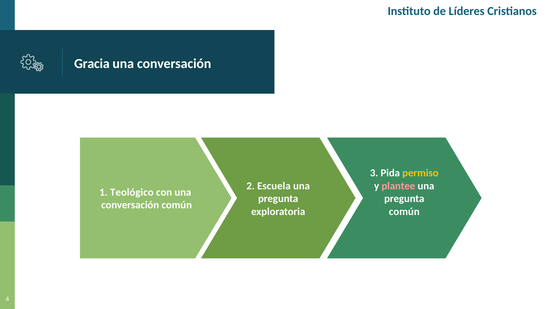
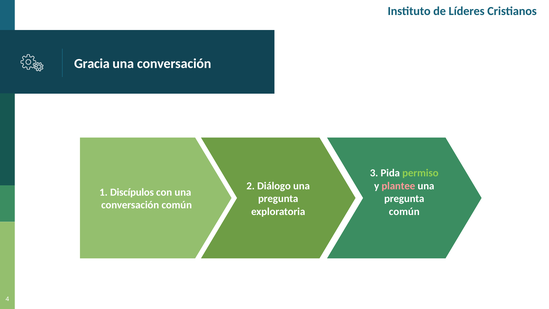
permiso colour: yellow -> light green
Escuela: Escuela -> Diálogo
Teológico: Teológico -> Discípulos
